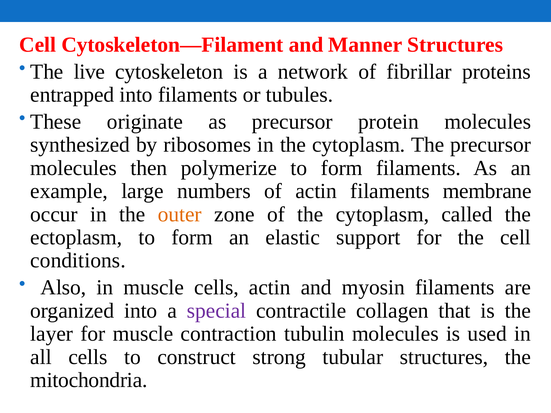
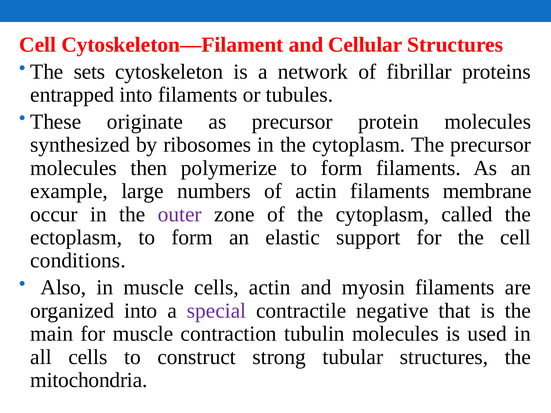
Manner: Manner -> Cellular
live: live -> sets
outer colour: orange -> purple
collagen: collagen -> negative
layer: layer -> main
